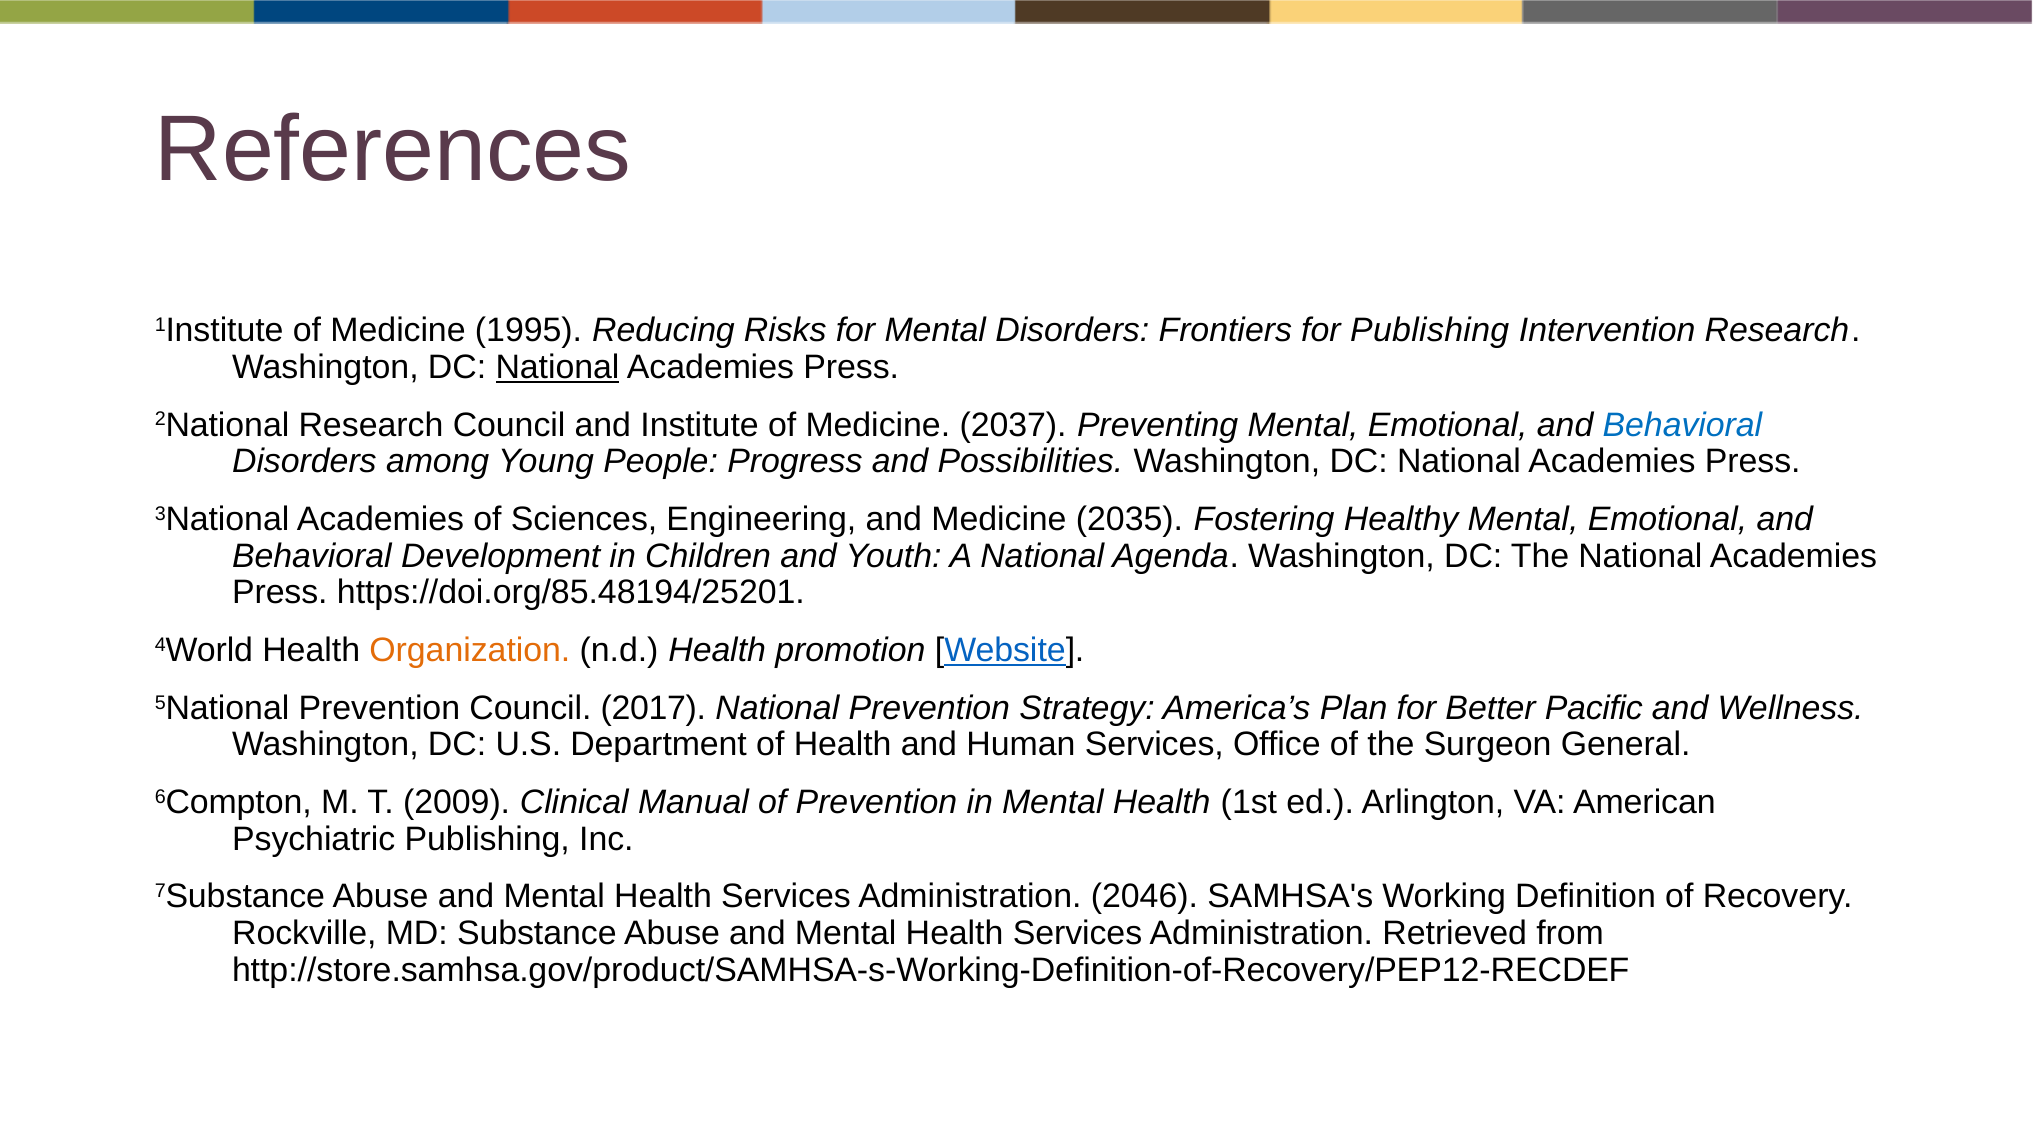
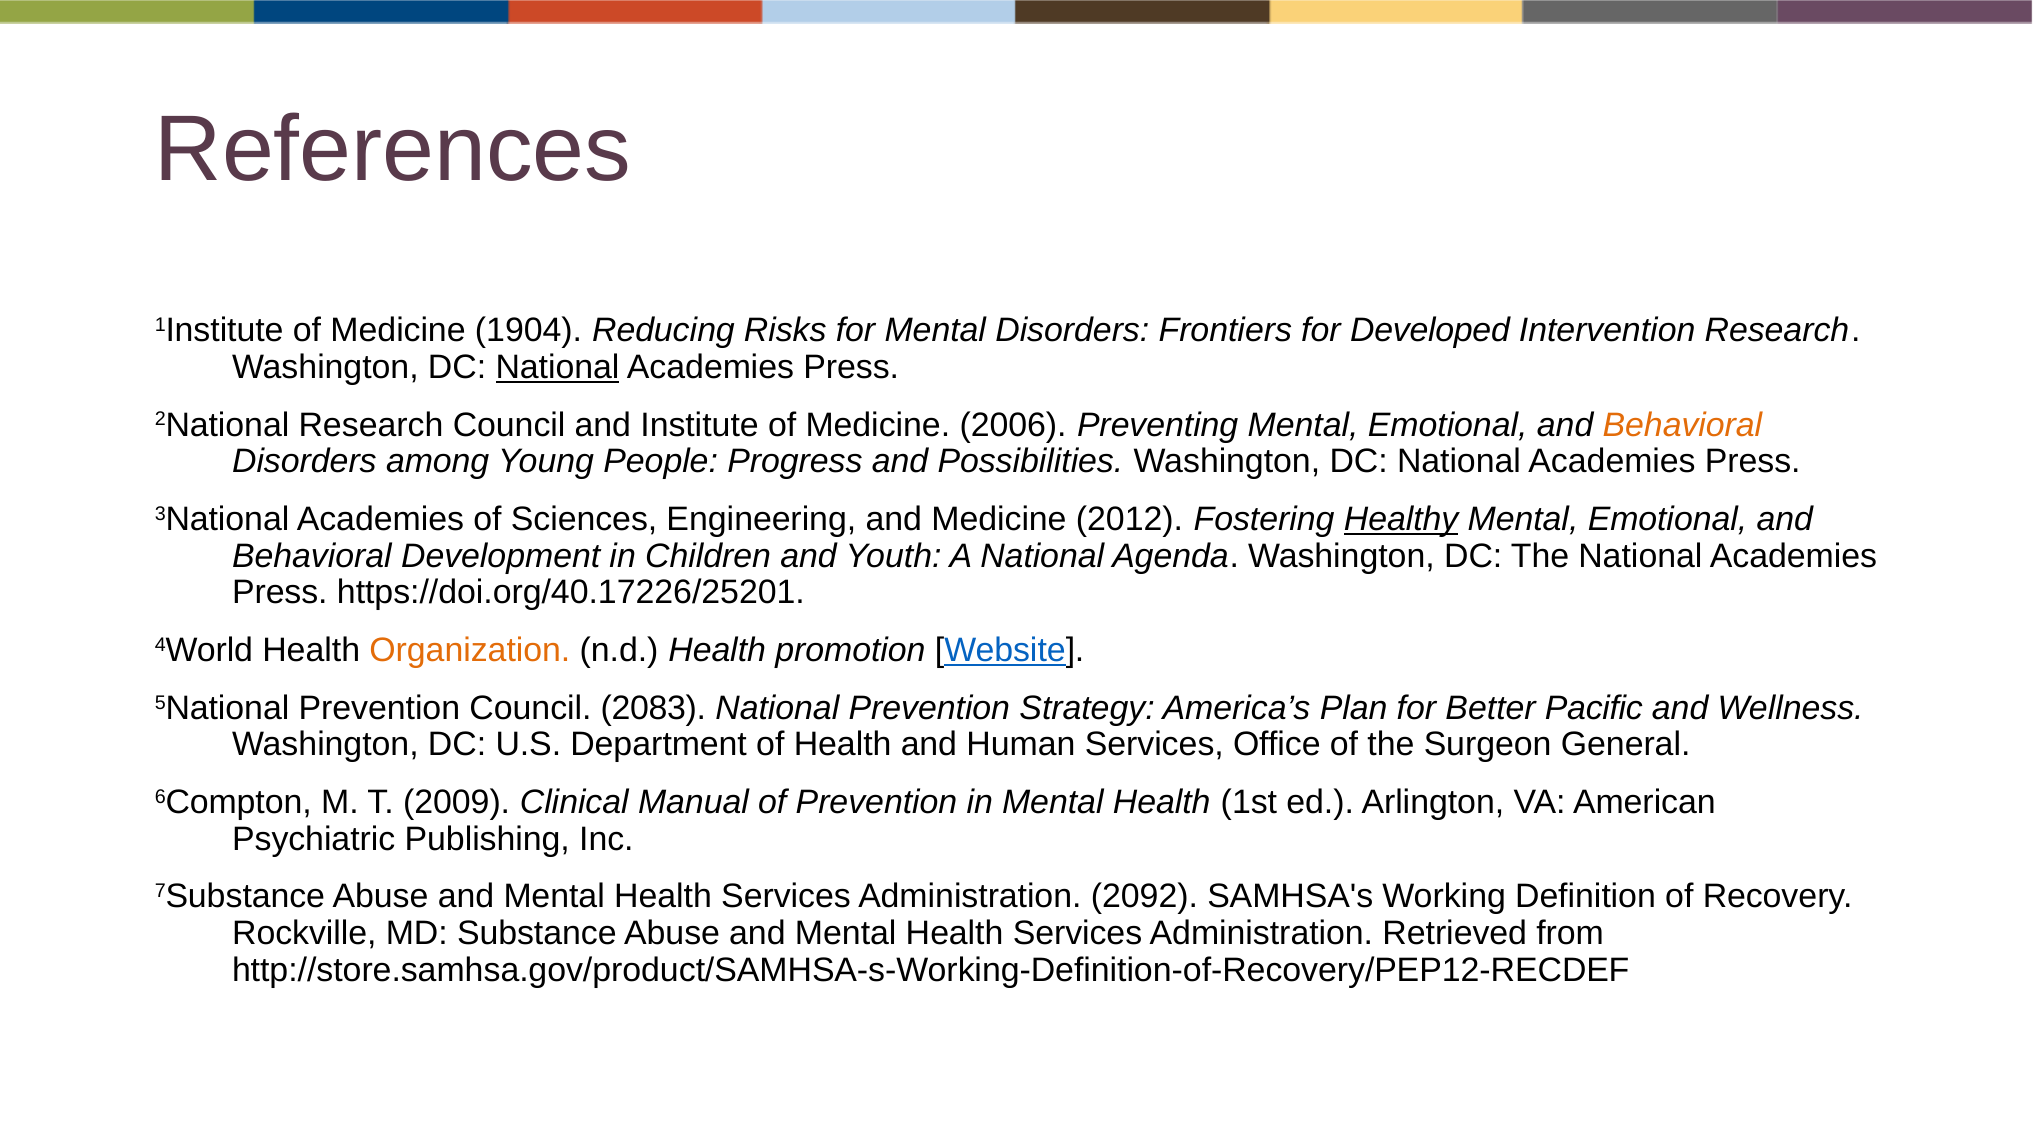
1995: 1995 -> 1904
for Publishing: Publishing -> Developed
2037: 2037 -> 2006
Behavioral at (1682, 425) colour: blue -> orange
2035: 2035 -> 2012
Healthy underline: none -> present
https://doi.org/85.48194/25201: https://doi.org/85.48194/25201 -> https://doi.org/40.17226/25201
2017: 2017 -> 2083
2046: 2046 -> 2092
